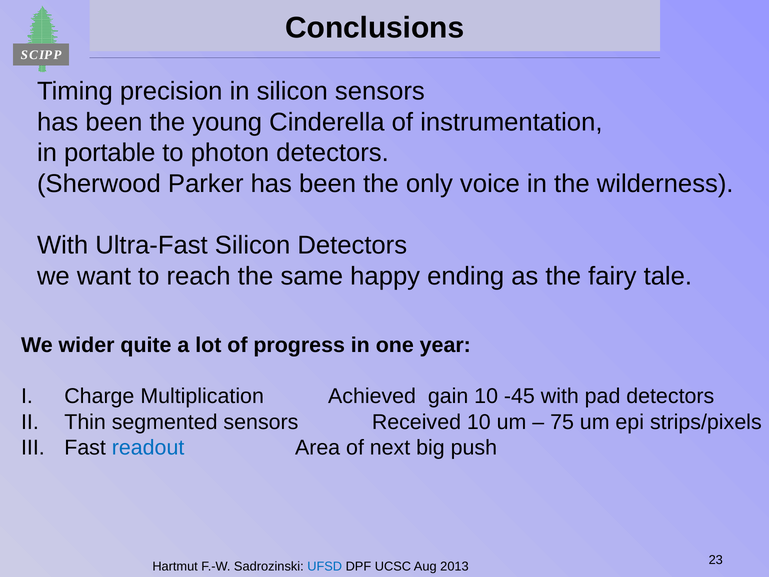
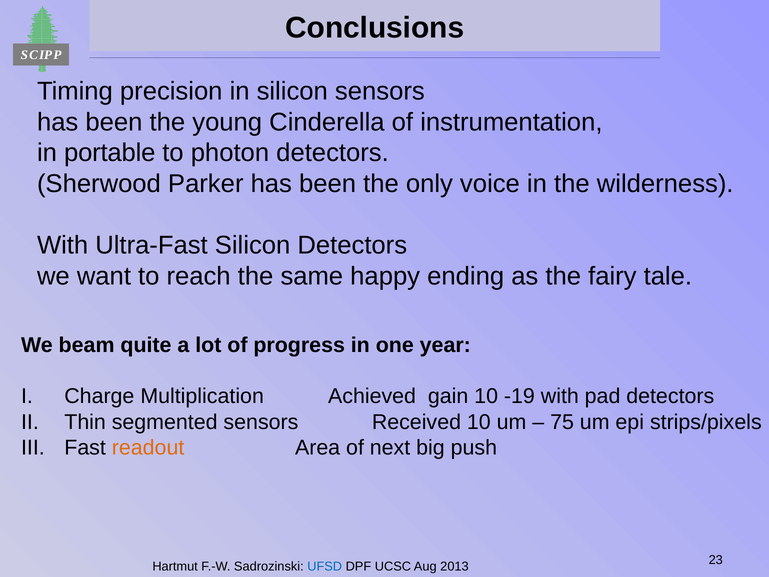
wider: wider -> beam
-45: -45 -> -19
readout colour: blue -> orange
